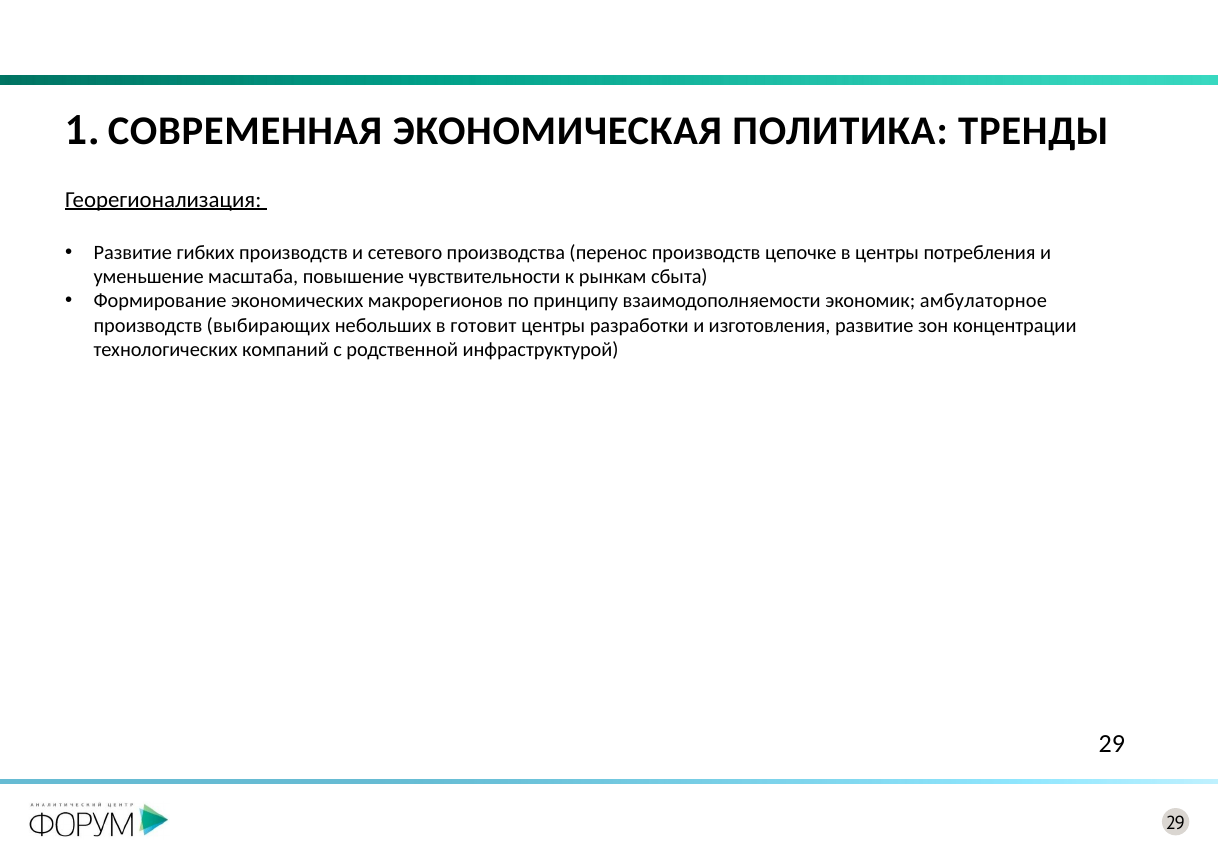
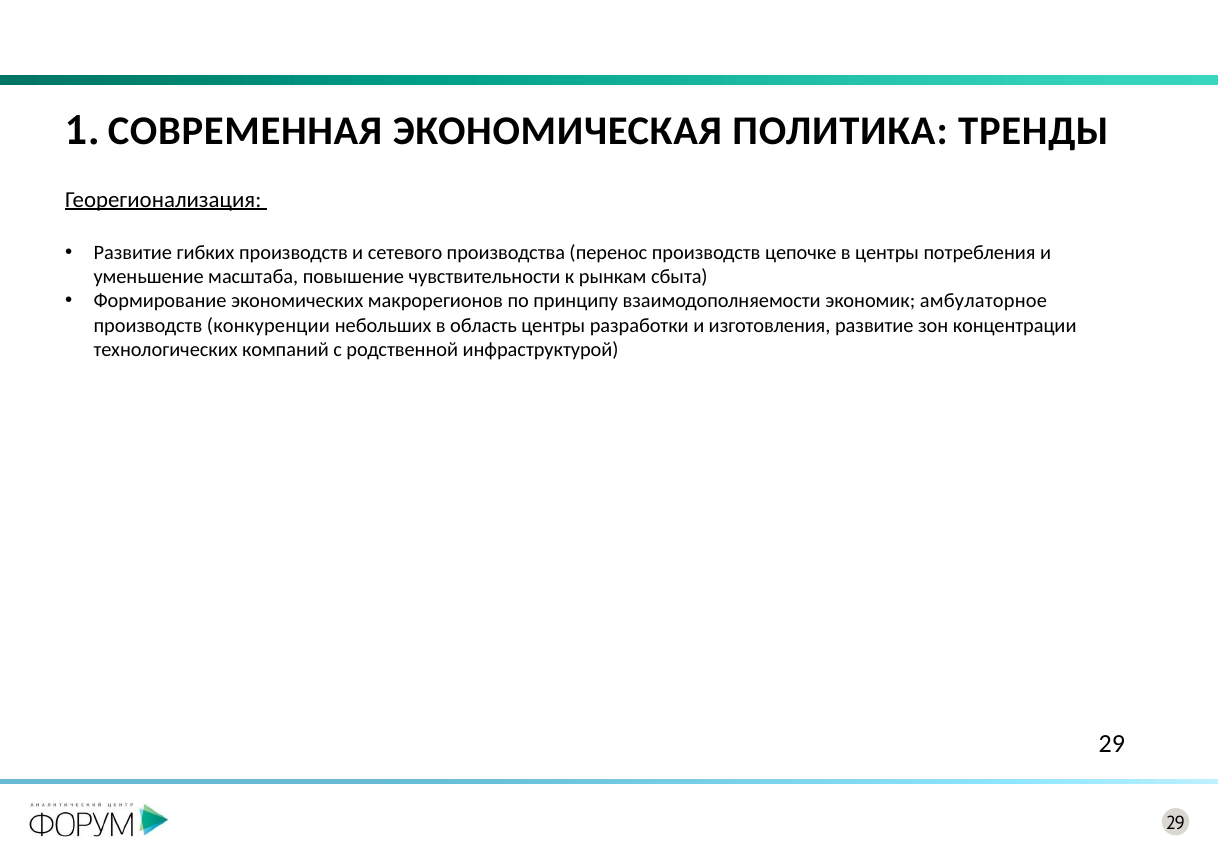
выбирающих: выбирающих -> конкуренции
готовит: готовит -> область
